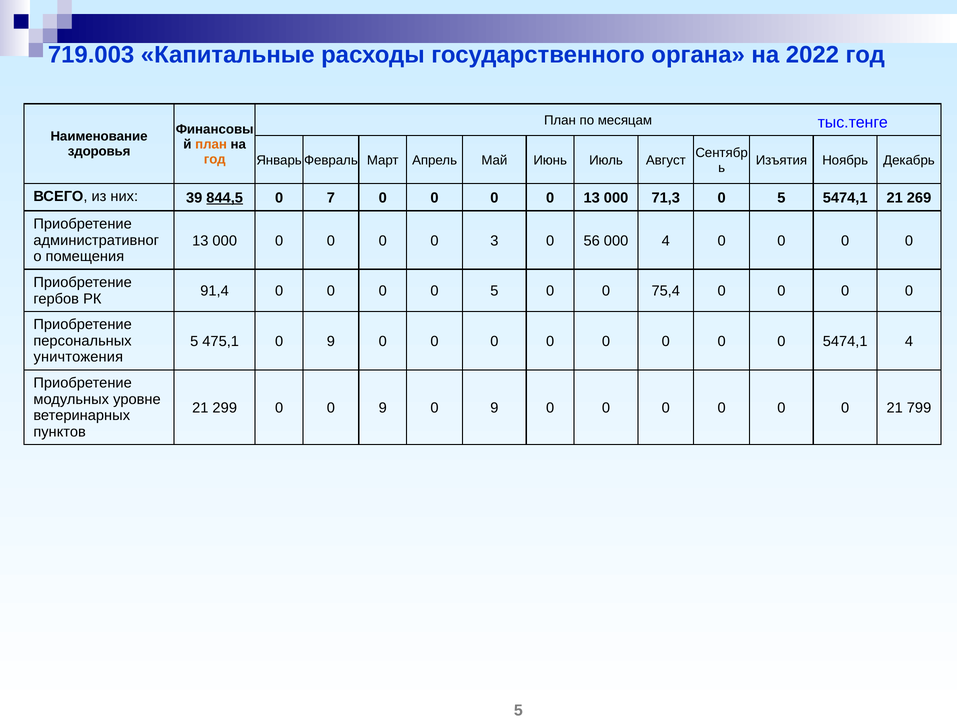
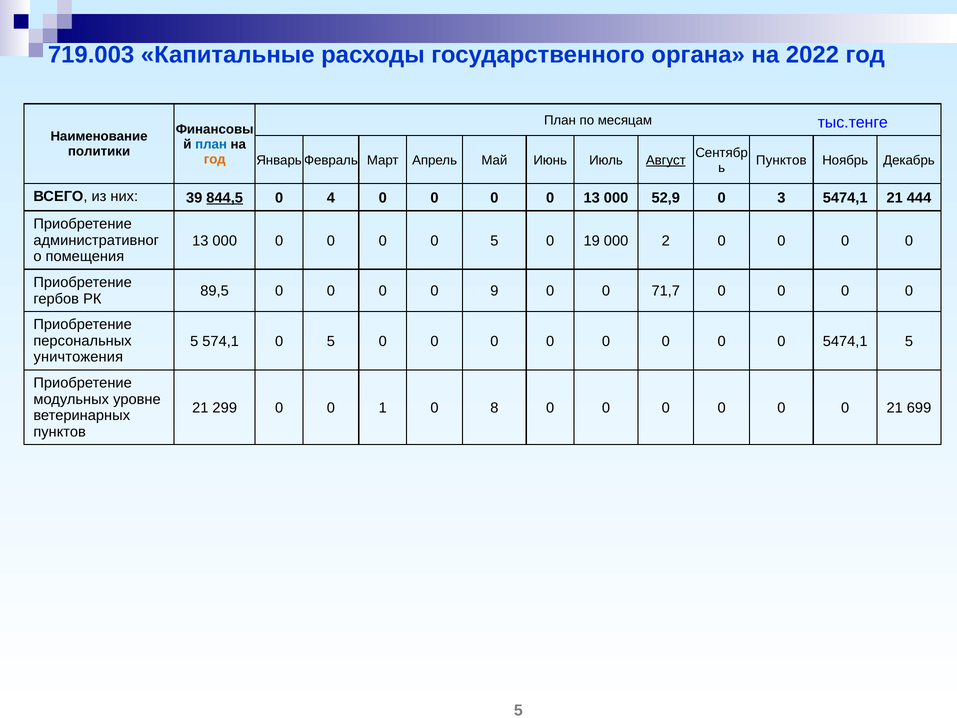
план at (211, 144) colour: orange -> blue
здоровья: здоровья -> политики
Август underline: none -> present
Изъятия at (781, 160): Изъятия -> Пунктов
7: 7 -> 4
71,3: 71,3 -> 52,9
5 at (781, 198): 5 -> 3
269: 269 -> 444
0 0 3: 3 -> 5
56: 56 -> 19
000 4: 4 -> 2
91,4: 91,4 -> 89,5
0 0 5: 5 -> 9
75,4: 75,4 -> 71,7
475,1: 475,1 -> 574,1
9 at (331, 341): 9 -> 5
5474,1 4: 4 -> 5
0 0 9: 9 -> 1
9 at (494, 408): 9 -> 8
799: 799 -> 699
